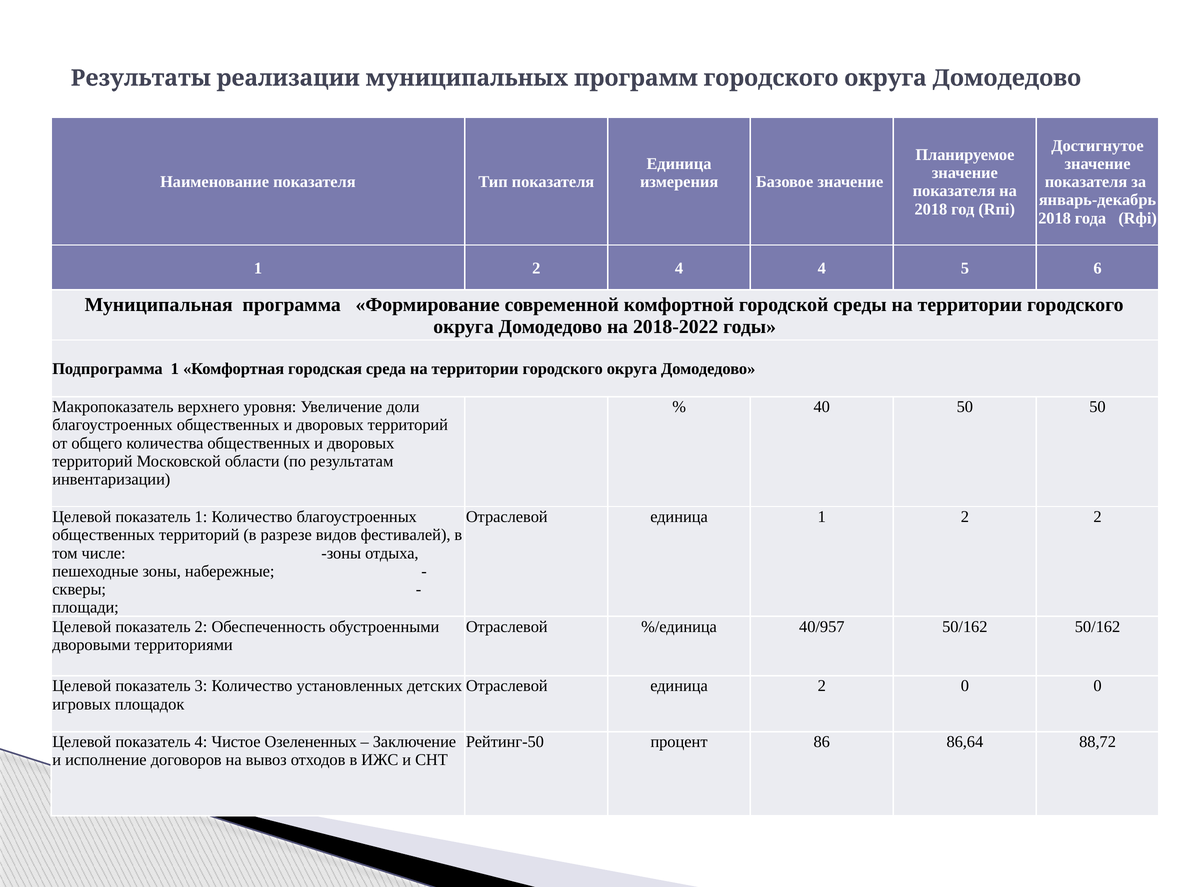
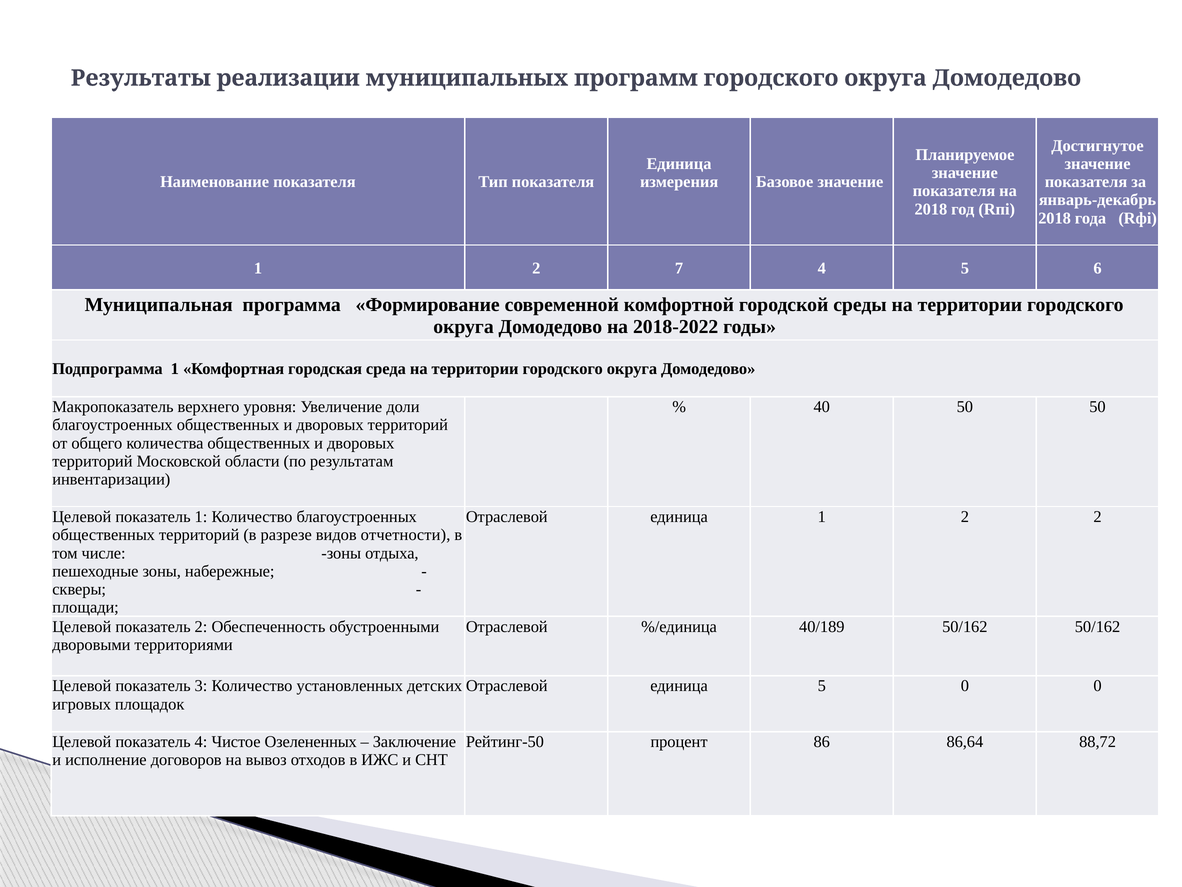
2 4: 4 -> 7
фестивалей: фестивалей -> отчетности
40/957: 40/957 -> 40/189
единица 2: 2 -> 5
